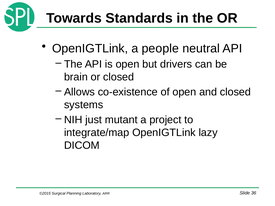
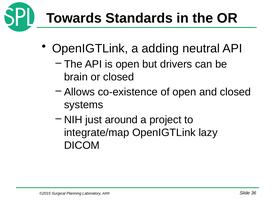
people: people -> adding
mutant: mutant -> around
